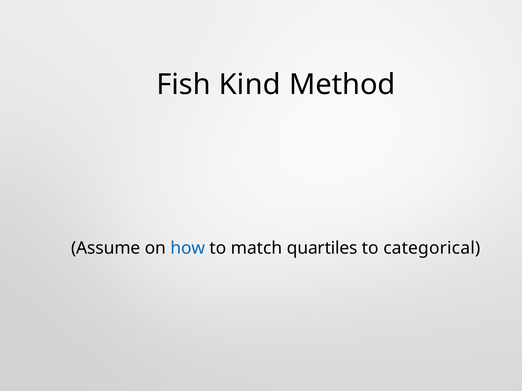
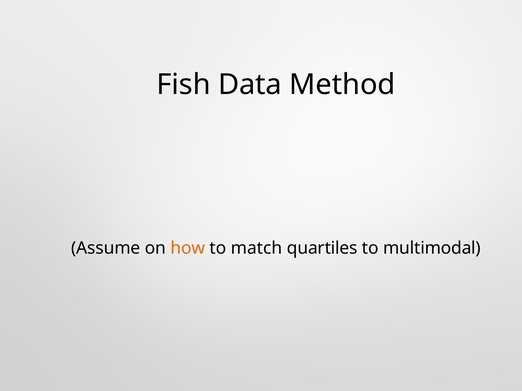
Kind: Kind -> Data
how colour: blue -> orange
categorical: categorical -> multimodal
